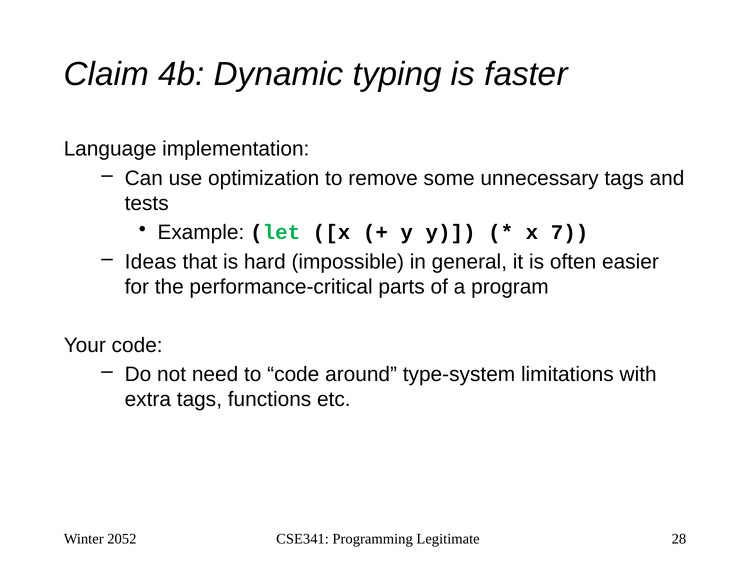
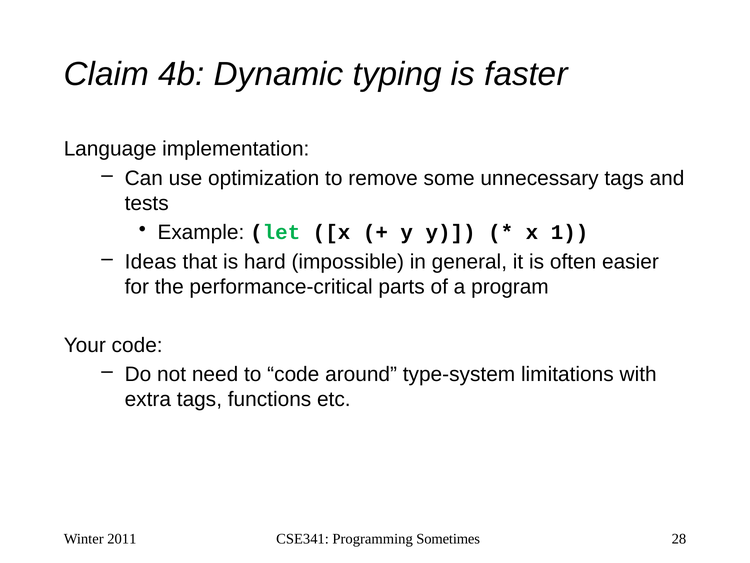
7: 7 -> 1
2052: 2052 -> 2011
Legitimate: Legitimate -> Sometimes
